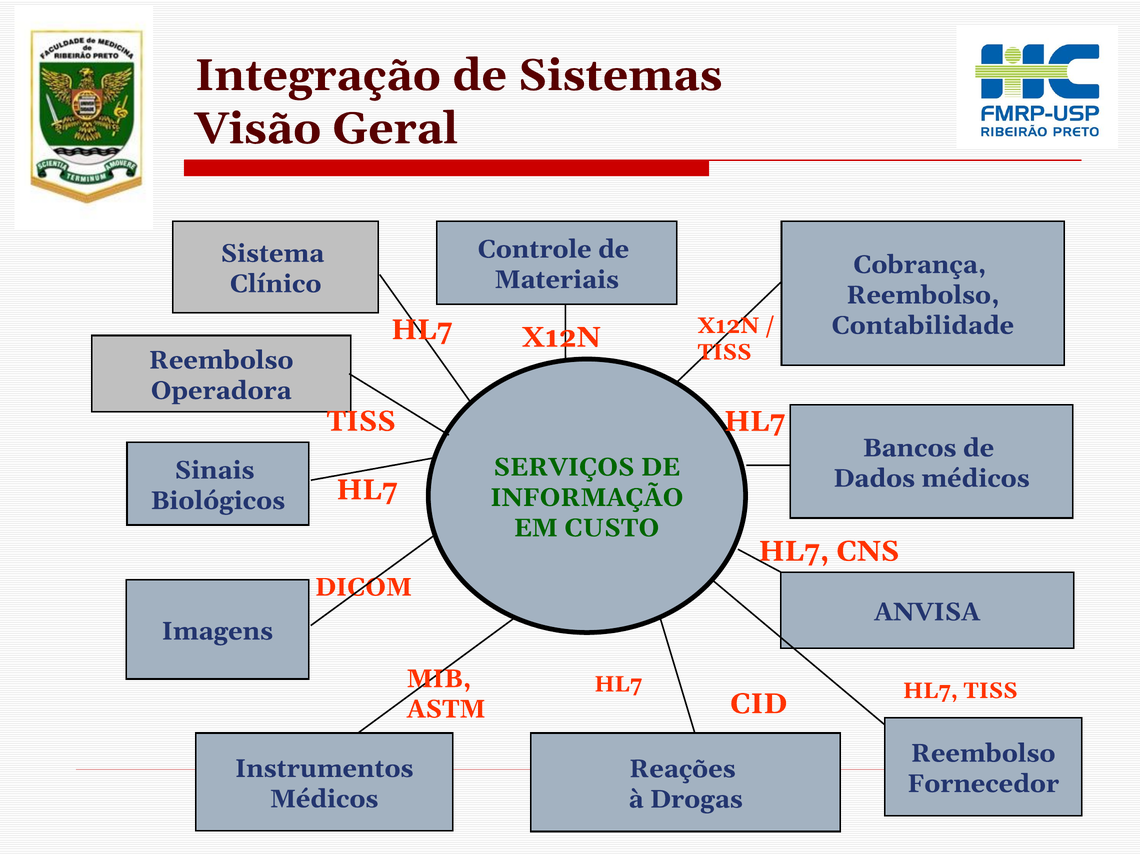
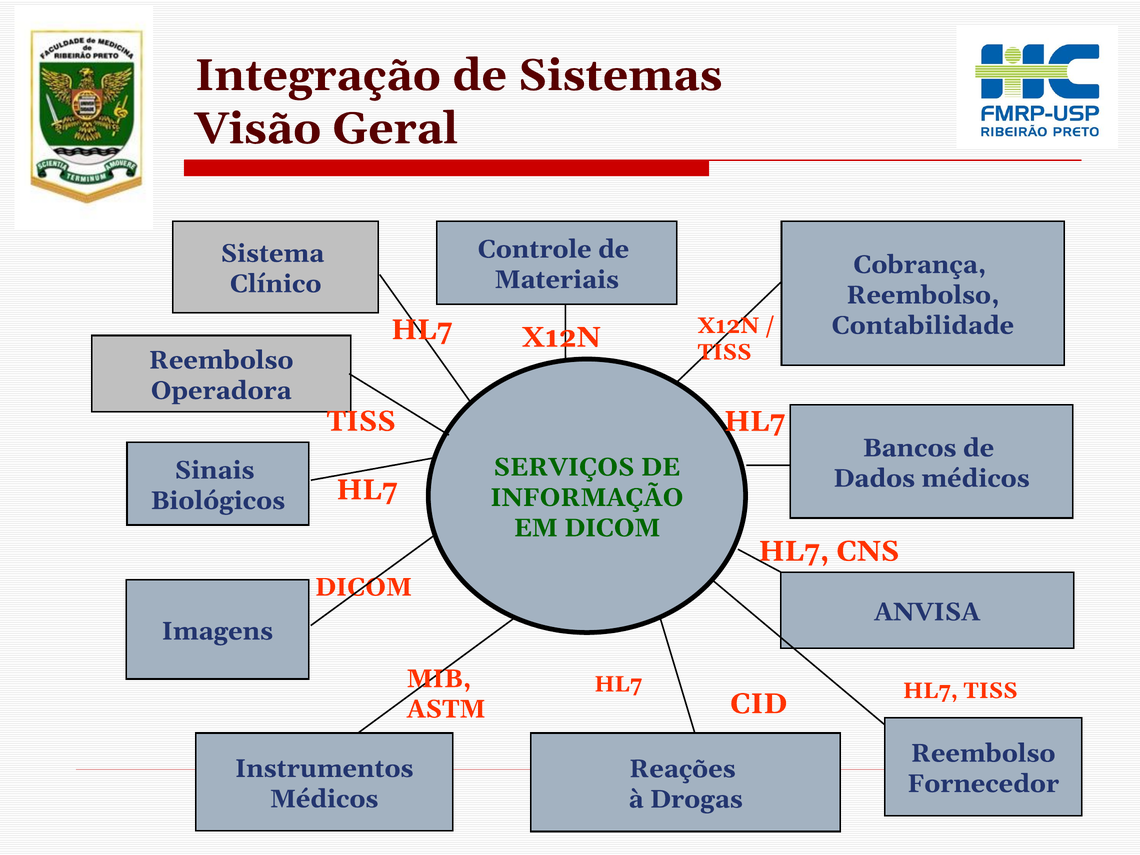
EM CUSTO: CUSTO -> DICOM
